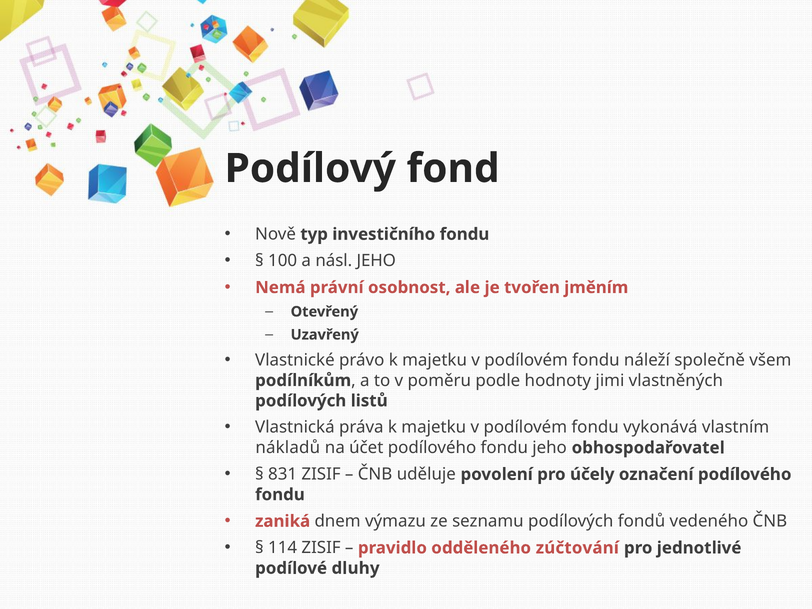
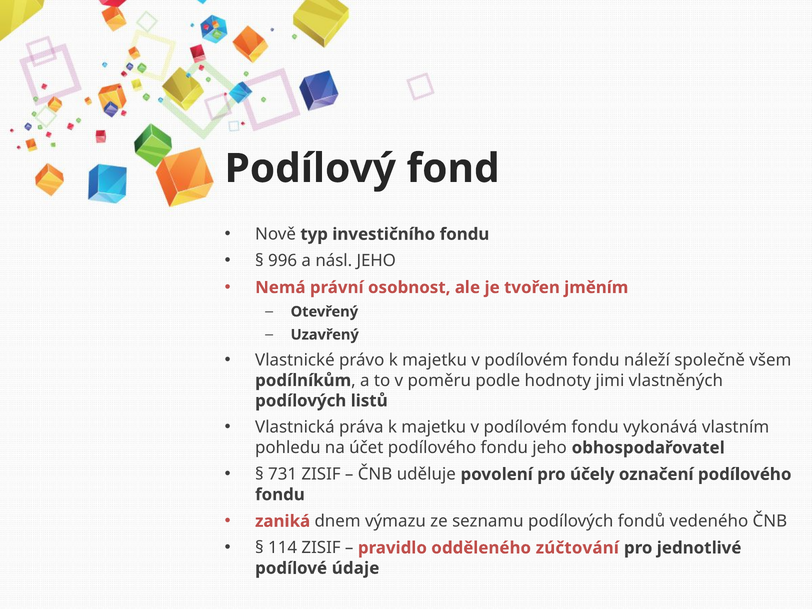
100: 100 -> 996
nákladů: nákladů -> pohledu
831: 831 -> 731
dluhy: dluhy -> údaje
